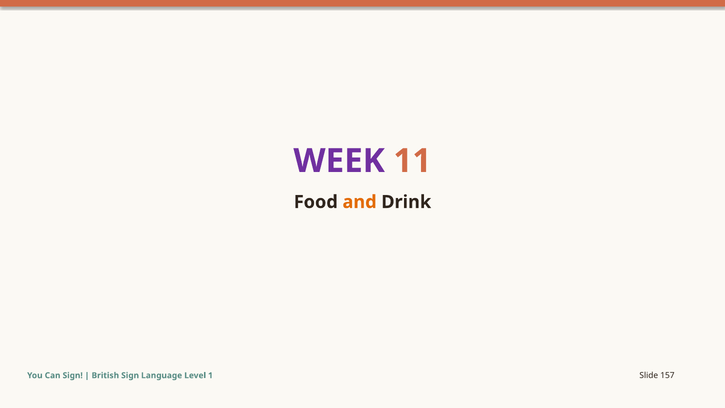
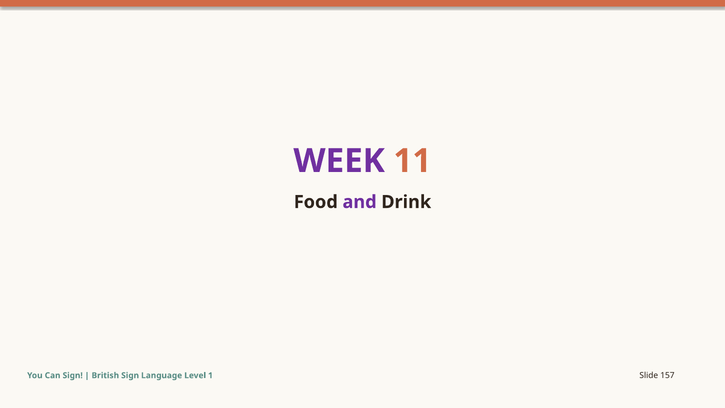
and colour: orange -> purple
